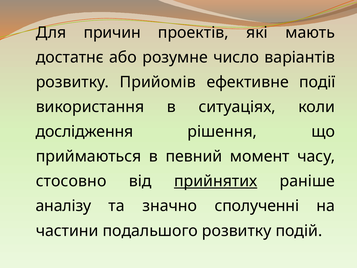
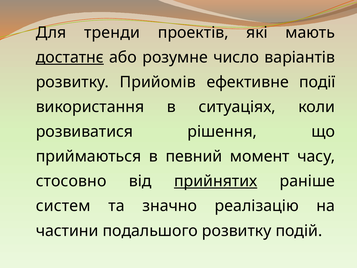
причин: причин -> тренди
достатнє underline: none -> present
дослідження: дослідження -> розвиватися
аналізу: аналізу -> систем
сполученні: сполученні -> реалізацію
